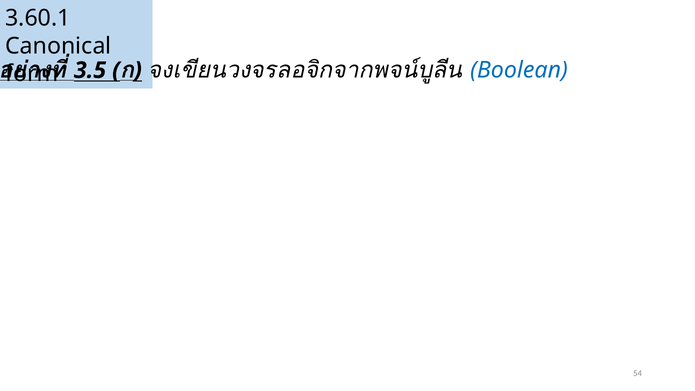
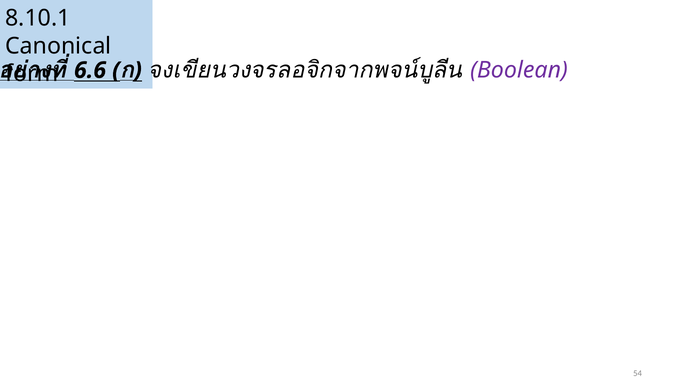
3.60.1: 3.60.1 -> 8.10.1
3.5: 3.5 -> 6.6
Boolean colour: blue -> purple
